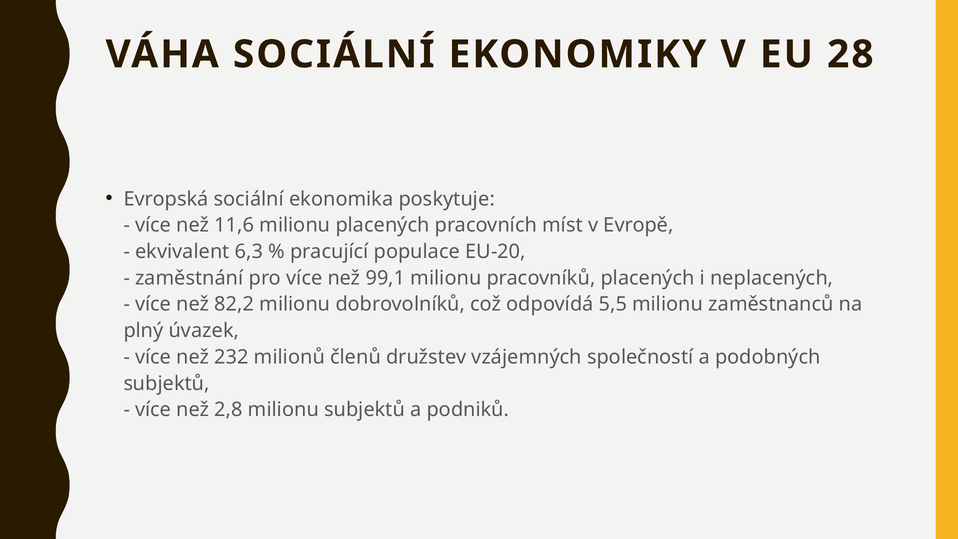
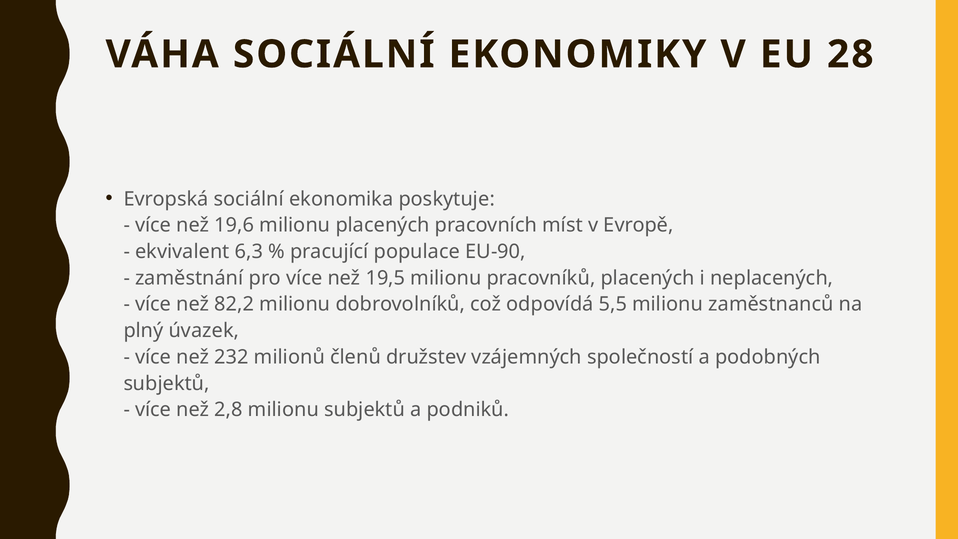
11,6: 11,6 -> 19,6
EU-20: EU-20 -> EU-90
99,1: 99,1 -> 19,5
